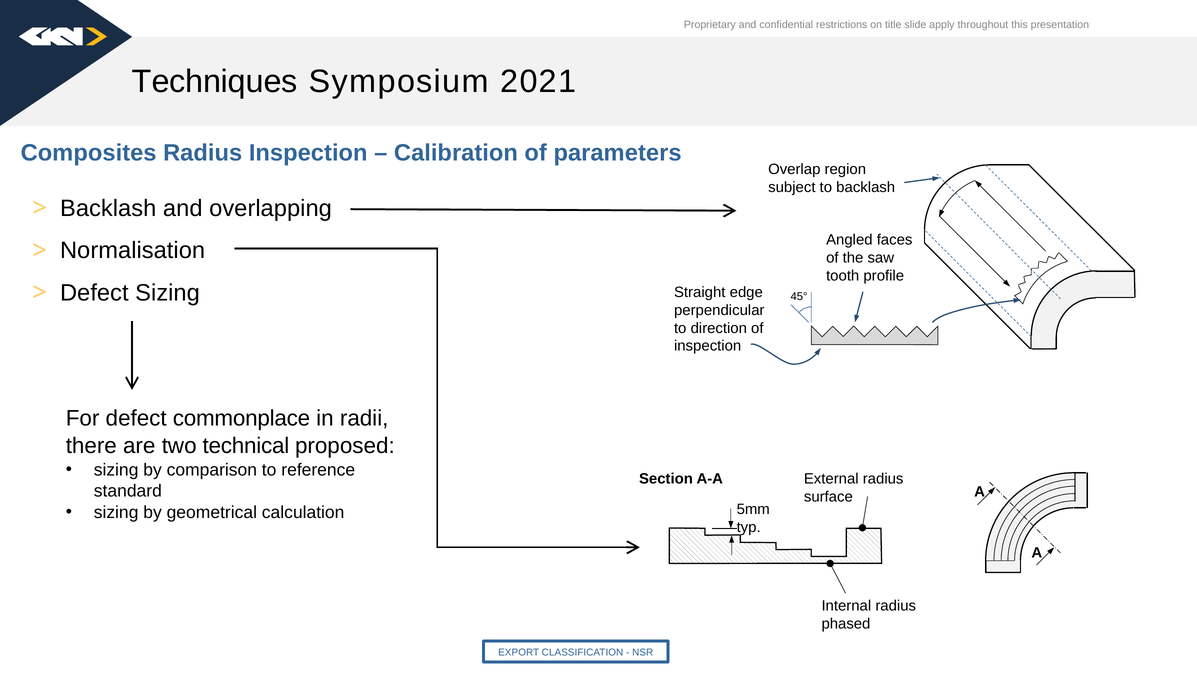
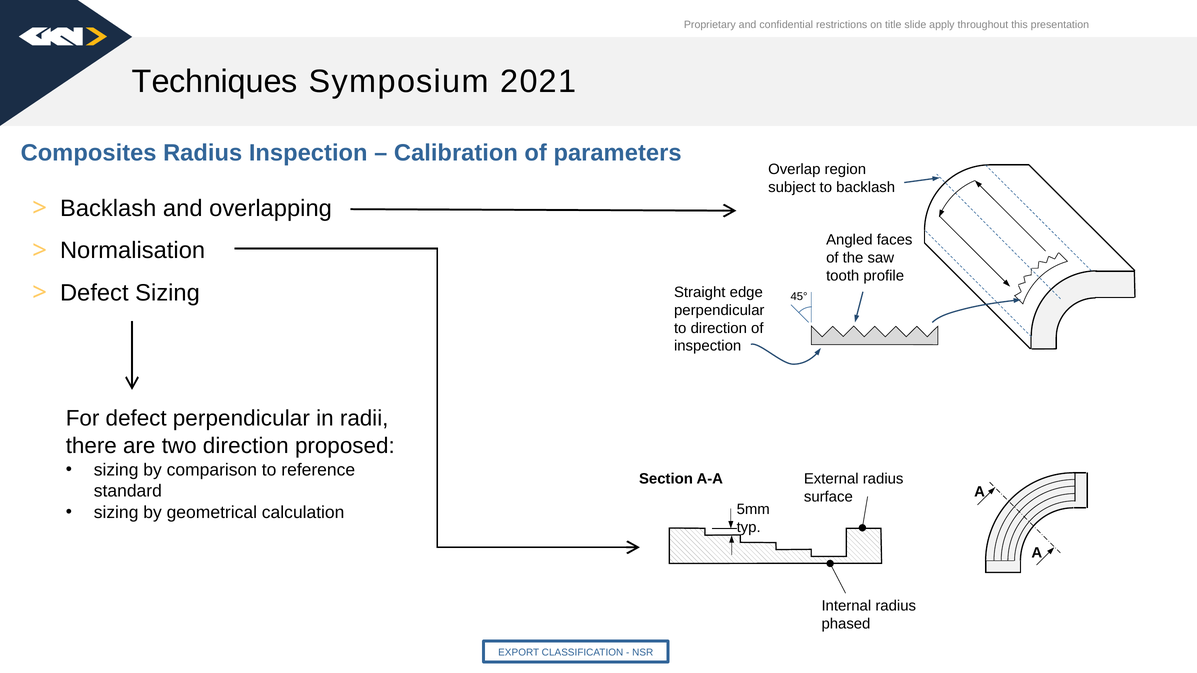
defect commonplace: commonplace -> perpendicular
two technical: technical -> direction
